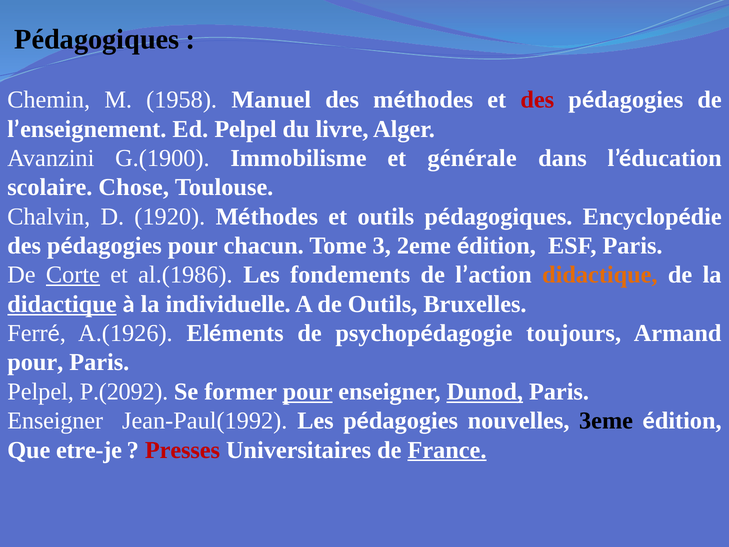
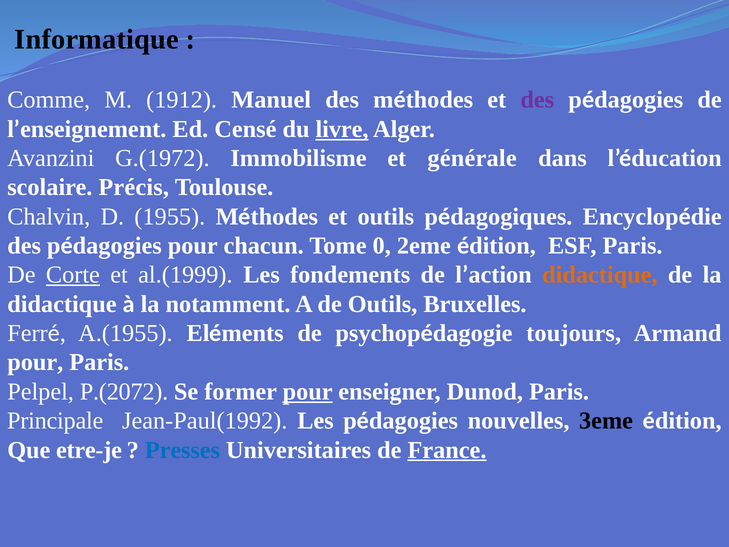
Pédagogiques at (97, 39): Pédagogiques -> Informatique
Chemin: Chemin -> Comme
1958: 1958 -> 1912
des at (537, 100) colour: red -> purple
Ed Pelpel: Pelpel -> Censé
livre underline: none -> present
G.(1900: G.(1900 -> G.(1972
Chose: Chose -> Précis
1920: 1920 -> 1955
3: 3 -> 0
al.(1986: al.(1986 -> al.(1999
didactique at (62, 304) underline: present -> none
individuelle: individuelle -> notamment
A.(1926: A.(1926 -> A.(1955
P.(2092: P.(2092 -> P.(2072
Dunod underline: present -> none
Enseigner at (55, 421): Enseigner -> Principale
Presses colour: red -> blue
